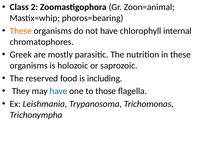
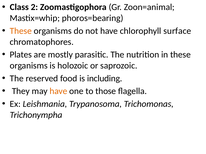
internal: internal -> surface
Greek: Greek -> Plates
have at (58, 91) colour: blue -> orange
